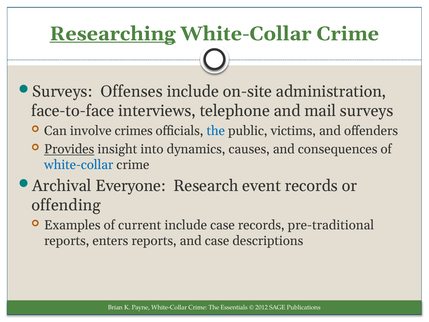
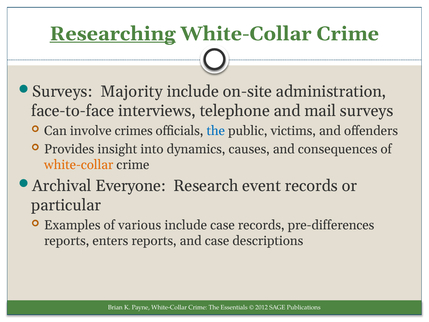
Offenses: Offenses -> Majority
Provides underline: present -> none
white-collar at (79, 165) colour: blue -> orange
offending: offending -> particular
current: current -> various
pre-traditional: pre-traditional -> pre-differences
